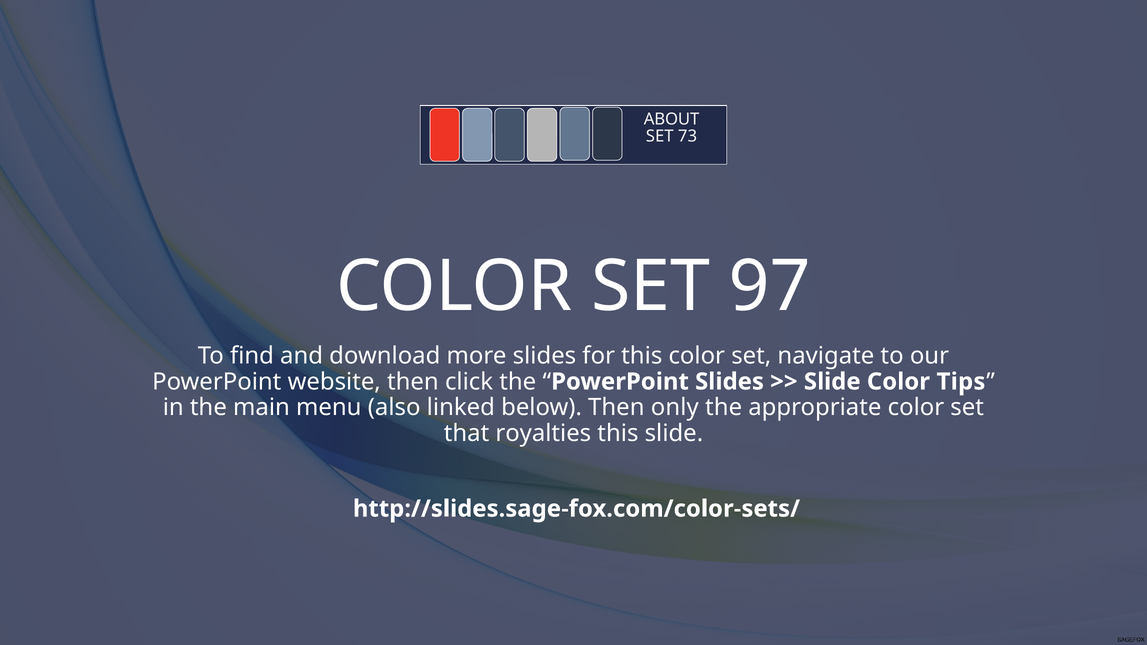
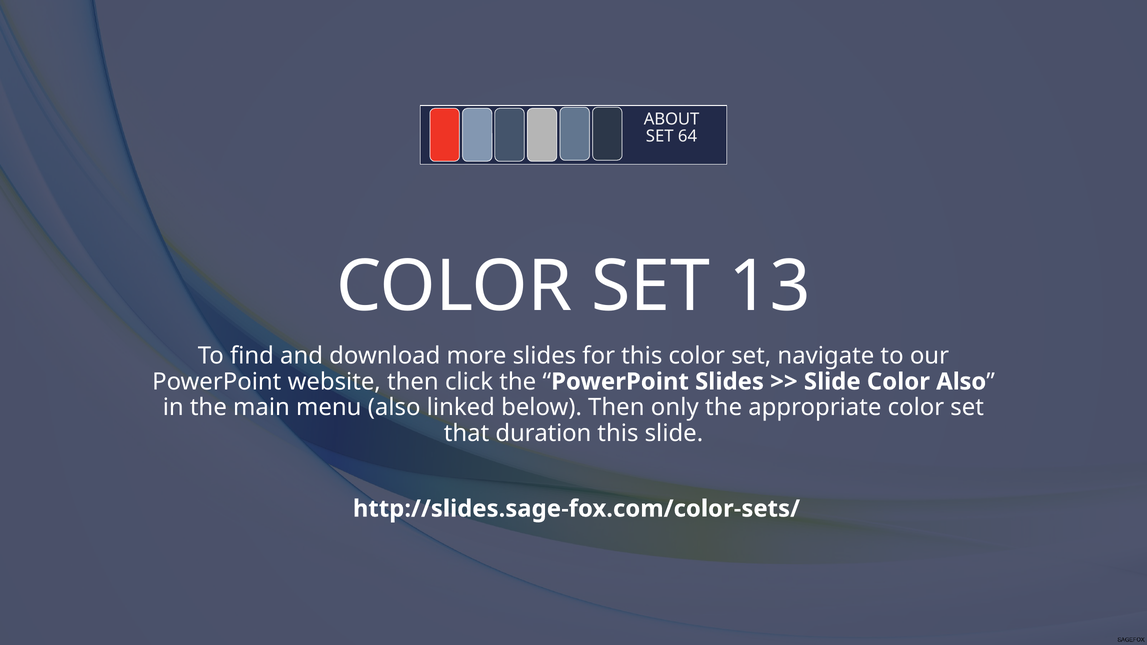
73: 73 -> 64
97: 97 -> 13
Color Tips: Tips -> Also
royalties: royalties -> duration
